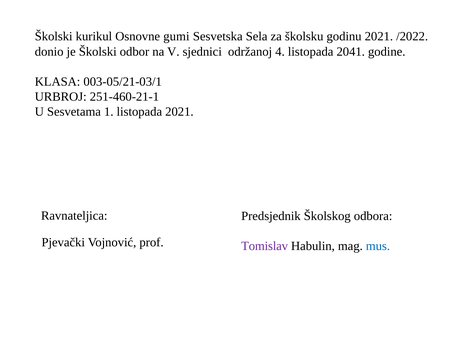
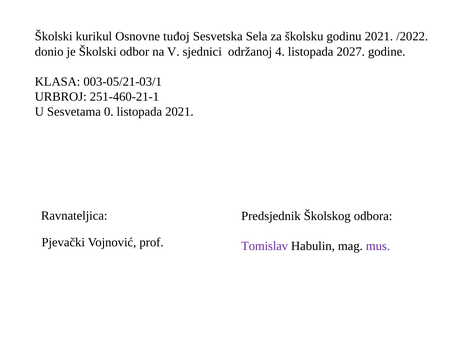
gumi: gumi -> tuđoj
2041: 2041 -> 2027
1: 1 -> 0
mus colour: blue -> purple
